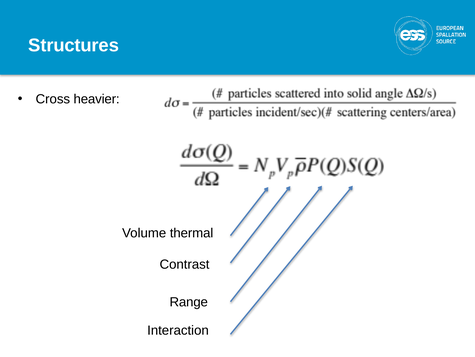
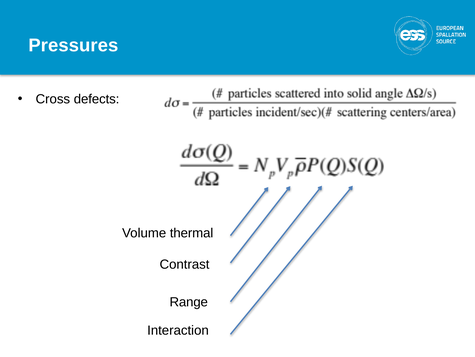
Structures: Structures -> Pressures
heavier: heavier -> defects
